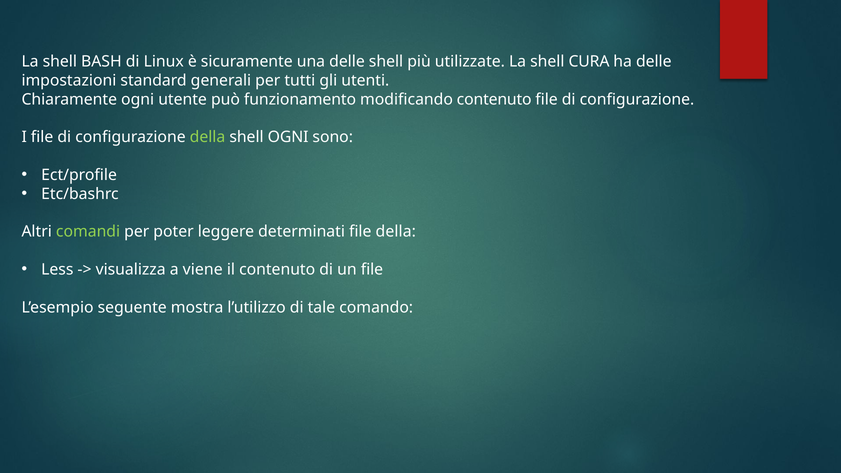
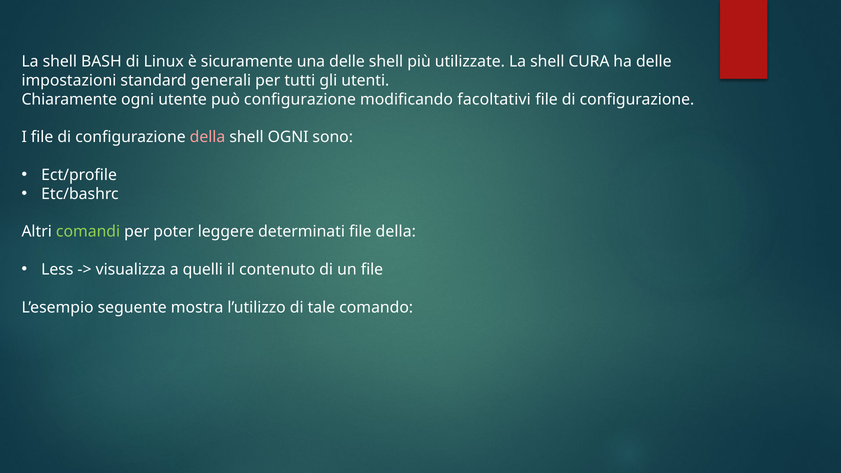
può funzionamento: funzionamento -> configurazione
modificando contenuto: contenuto -> facoltativi
della at (207, 137) colour: light green -> pink
viene: viene -> quelli
